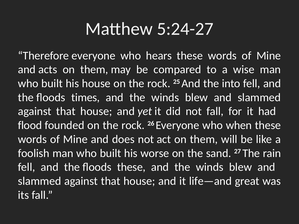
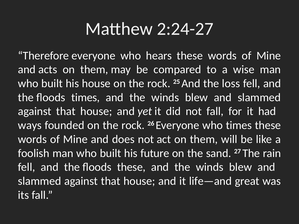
5:24-27: 5:24-27 -> 2:24-27
into: into -> loss
flood: flood -> ways
who when: when -> times
worse: worse -> future
